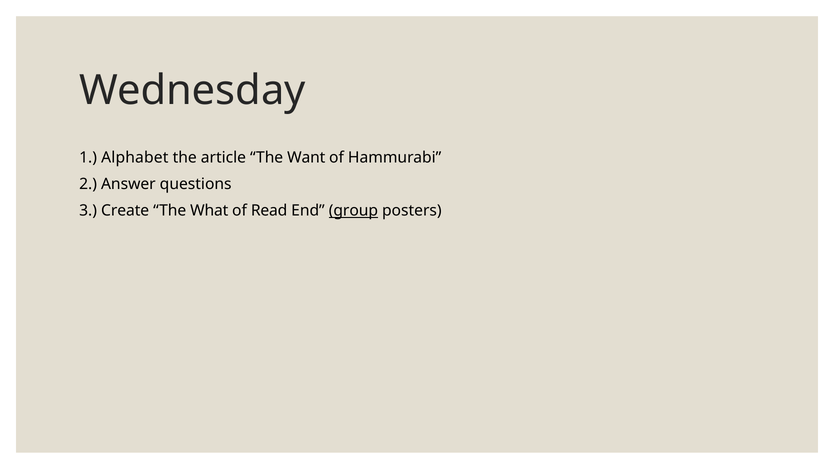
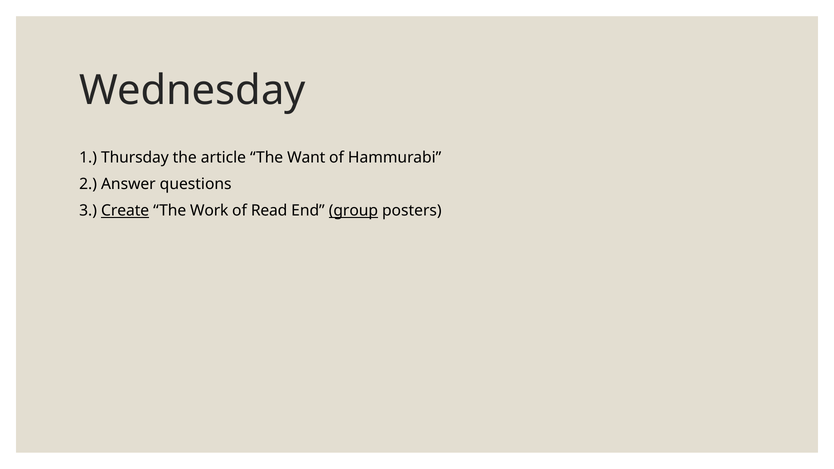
Alphabet: Alphabet -> Thursday
Create underline: none -> present
What: What -> Work
